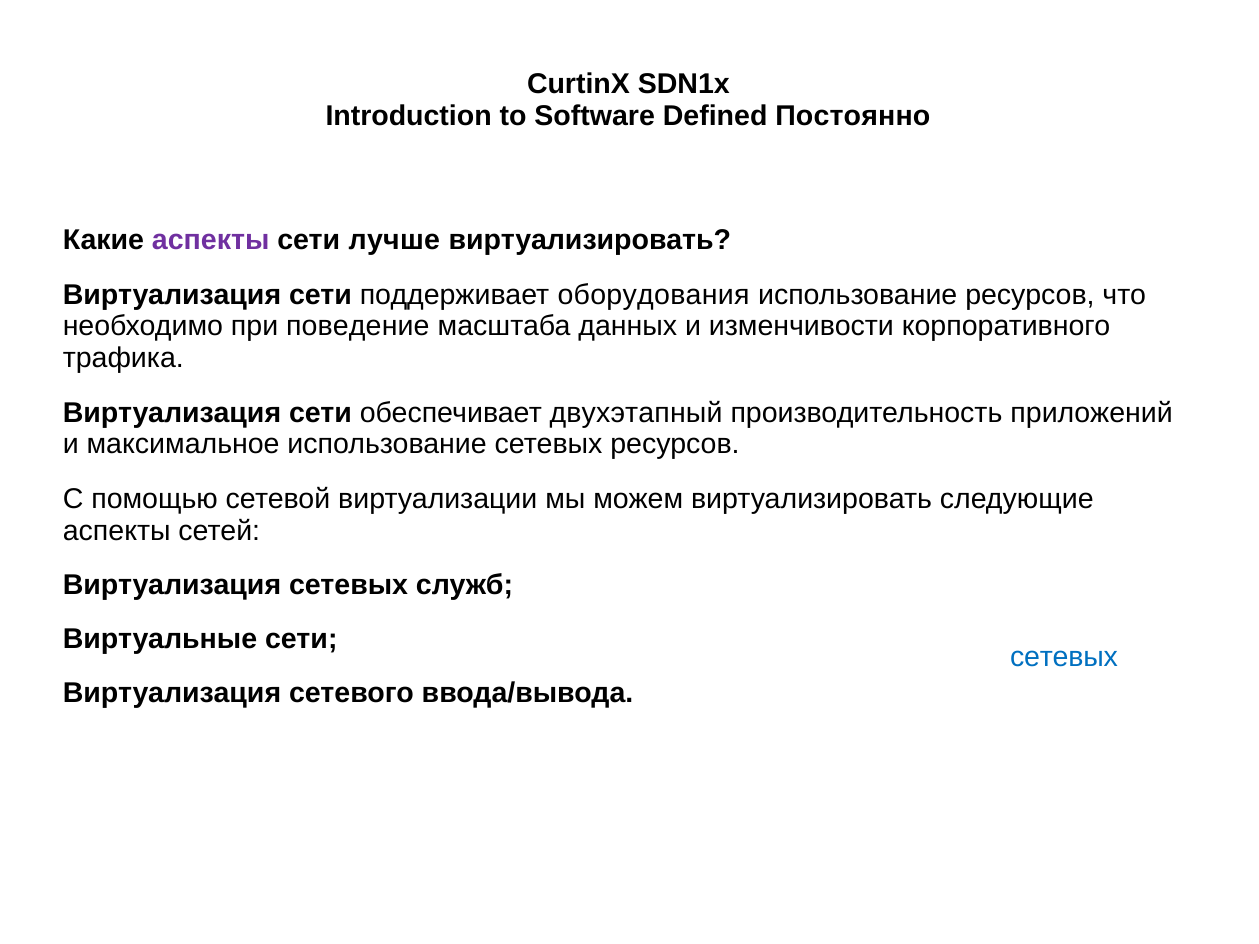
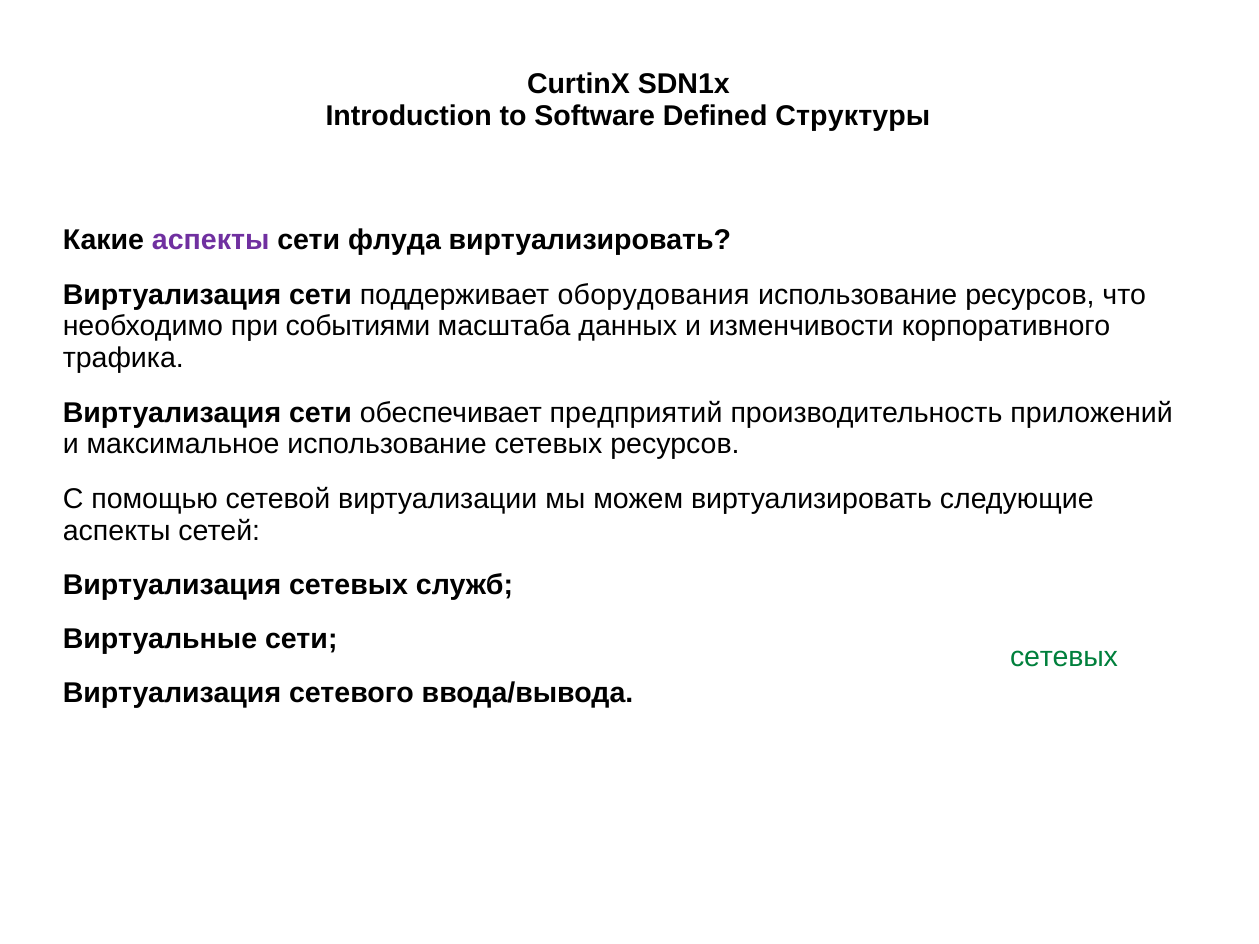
Постоянно: Постоянно -> Структуры
лучше: лучше -> флуда
поведение: поведение -> событиями
двухэтапный: двухэтапный -> предприятий
сетевых at (1064, 657) colour: blue -> green
